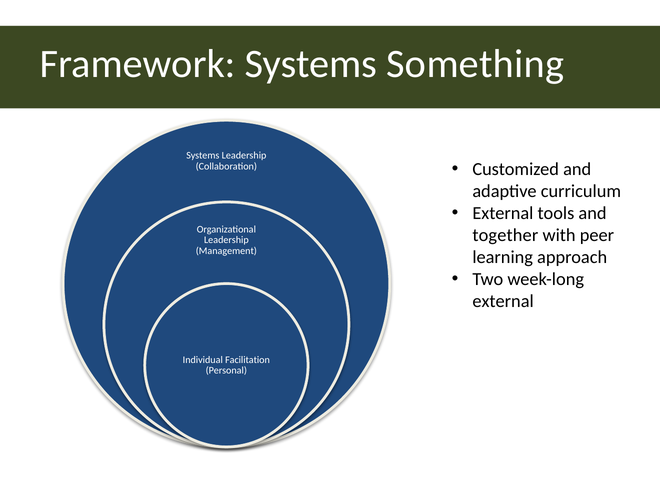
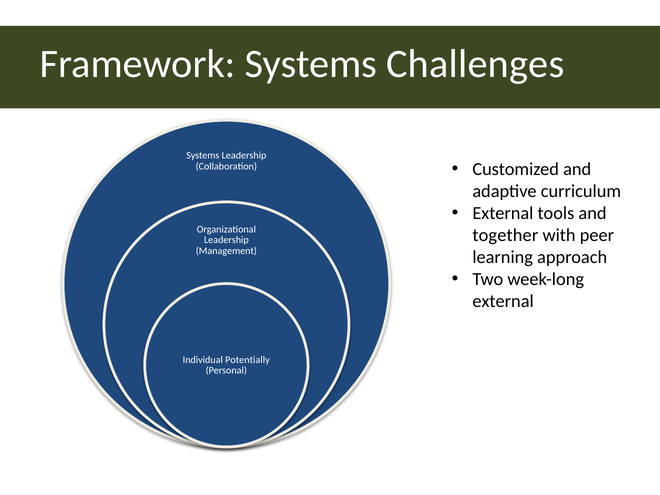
Something: Something -> Challenges
Facilitation: Facilitation -> Potentially
